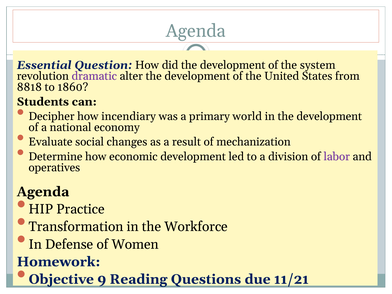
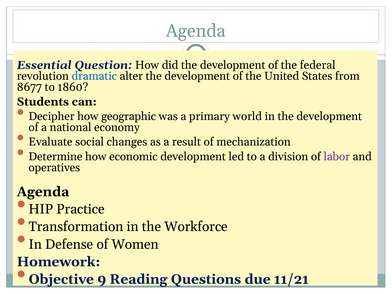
system: system -> federal
dramatic colour: purple -> blue
8818: 8818 -> 8677
incendiary: incendiary -> geographic
